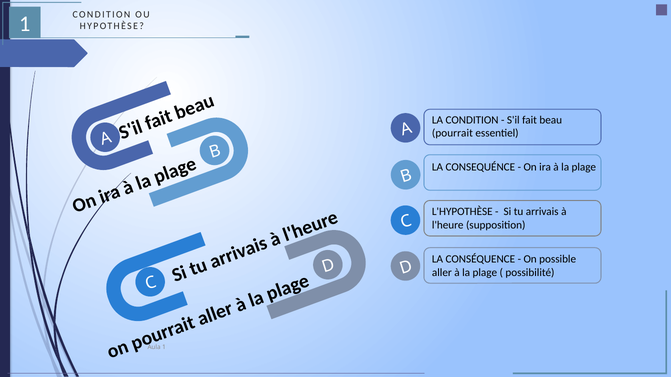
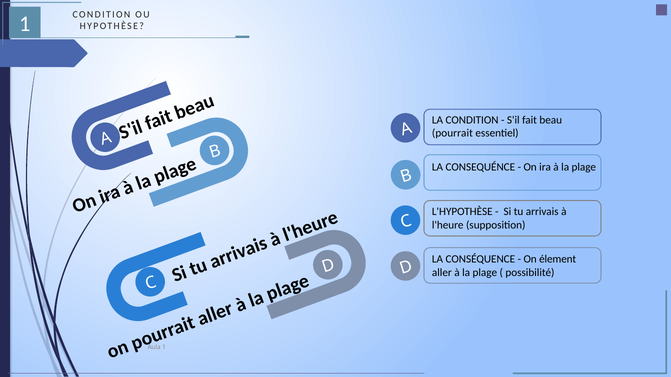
possible: possible -> élement
